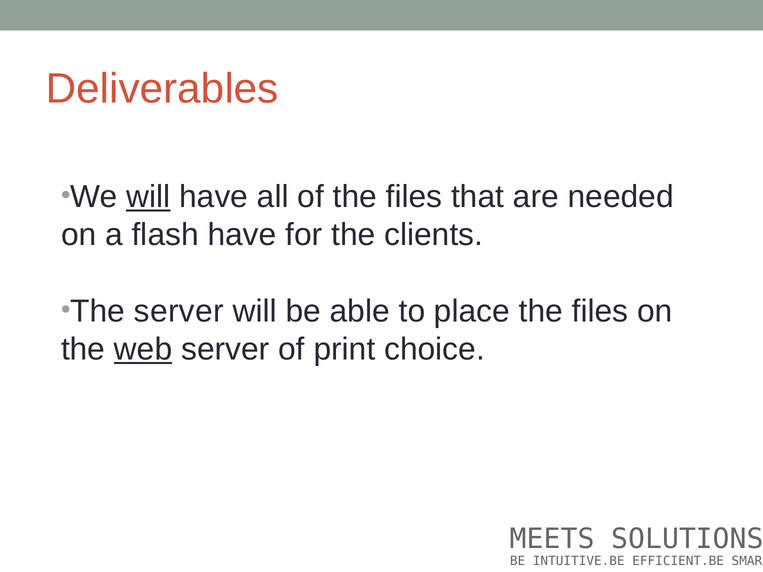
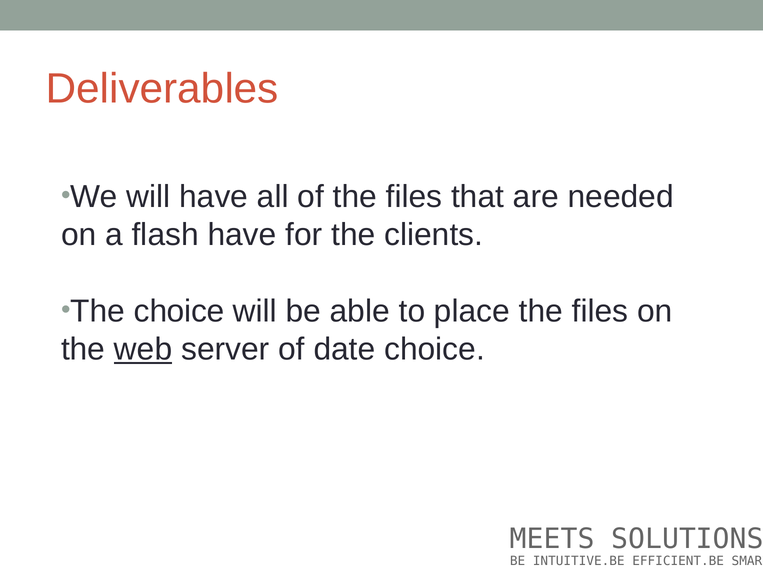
will at (148, 197) underline: present -> none
The server: server -> choice
print: print -> date
